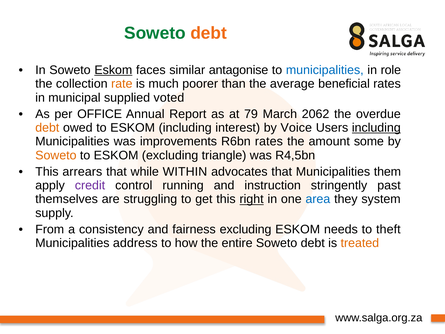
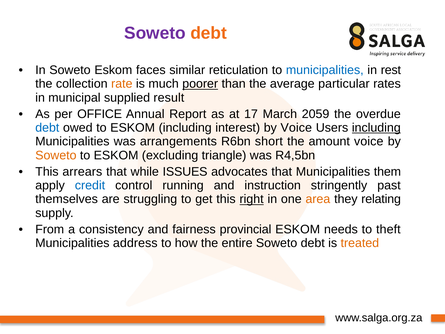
Soweto at (155, 33) colour: green -> purple
Eskom at (113, 70) underline: present -> none
antagonise: antagonise -> reticulation
role: role -> rest
poorer underline: none -> present
beneficial: beneficial -> particular
voted: voted -> result
79: 79 -> 17
2062: 2062 -> 2059
debt at (47, 128) colour: orange -> blue
improvements: improvements -> arrangements
R6bn rates: rates -> short
amount some: some -> voice
WITHIN: WITHIN -> ISSUES
credit colour: purple -> blue
area colour: blue -> orange
system: system -> relating
fairness excluding: excluding -> provincial
